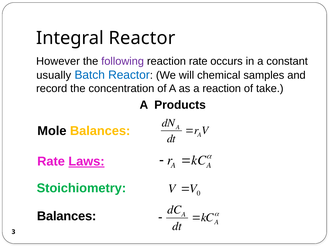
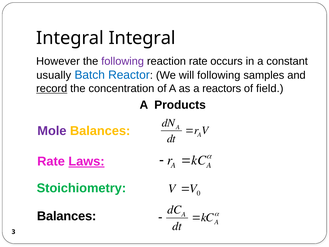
Integral Reactor: Reactor -> Integral
will chemical: chemical -> following
record underline: none -> present
a reaction: reaction -> reactors
take: take -> field
Mole colour: black -> purple
